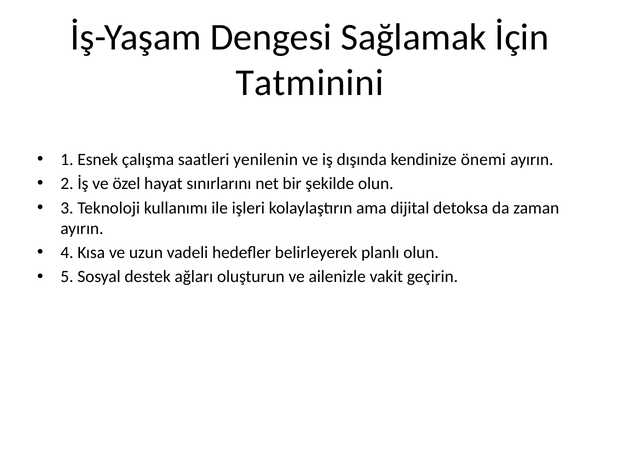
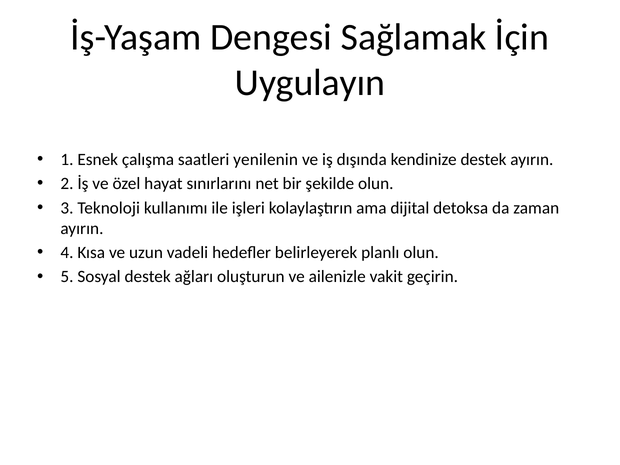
Tatminini: Tatminini -> Uygulayın
kendinize önemi: önemi -> destek
